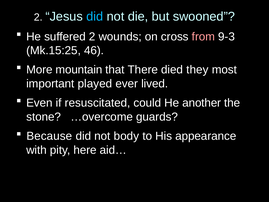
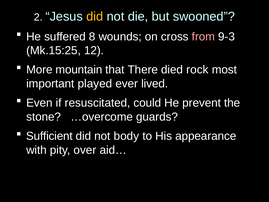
did at (95, 17) colour: light blue -> yellow
suffered 2: 2 -> 8
46: 46 -> 12
they: they -> rock
another: another -> prevent
Because: Because -> Sufficient
here: here -> over
